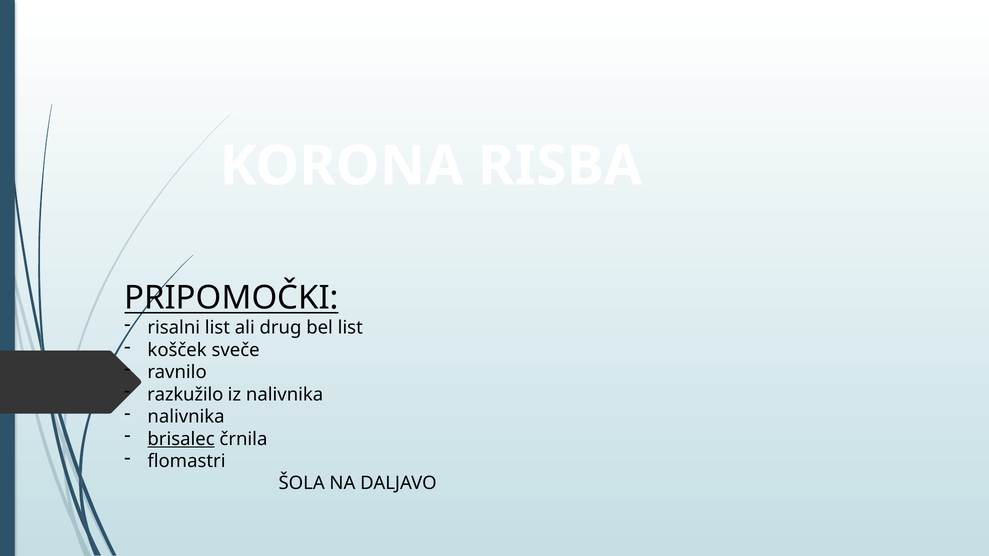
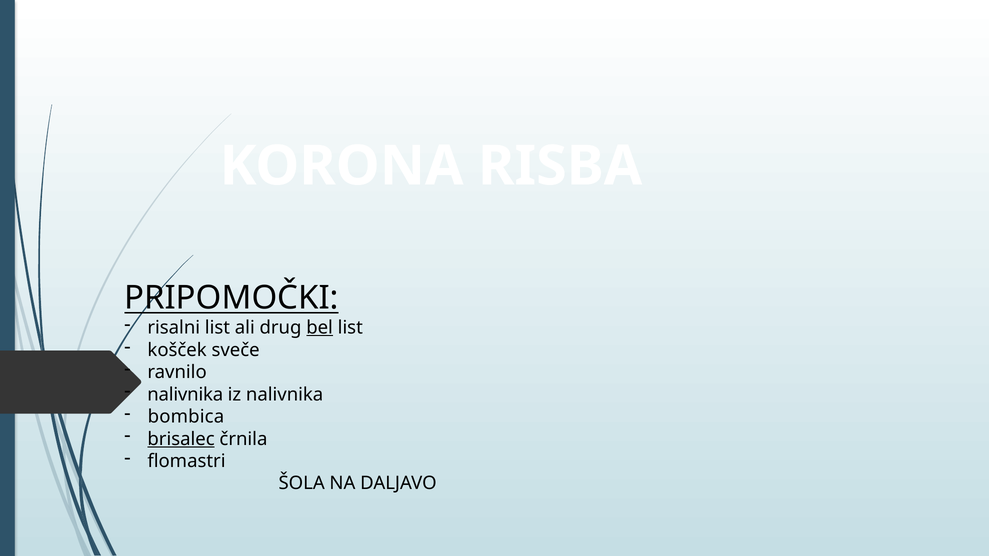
bel underline: none -> present
razkužilo at (185, 395): razkužilo -> nalivnika
nalivnika at (186, 417): nalivnika -> bombica
